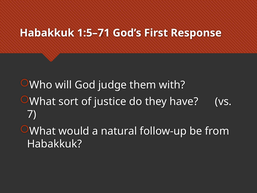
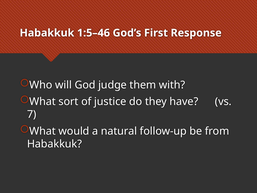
1:5–71: 1:5–71 -> 1:5–46
